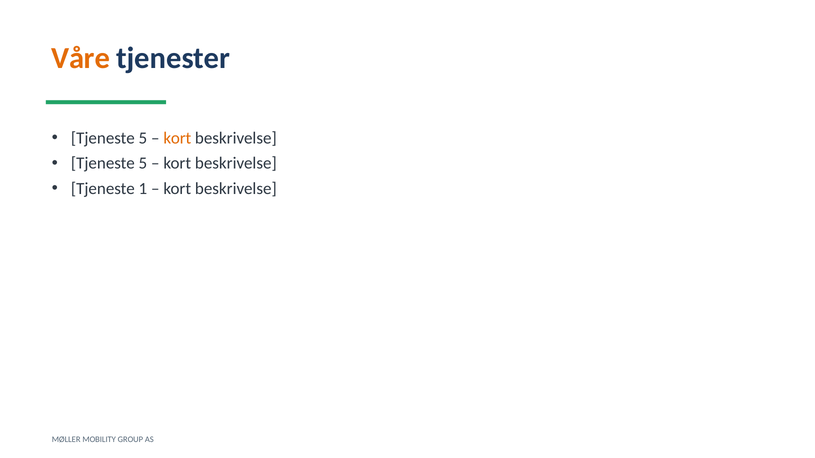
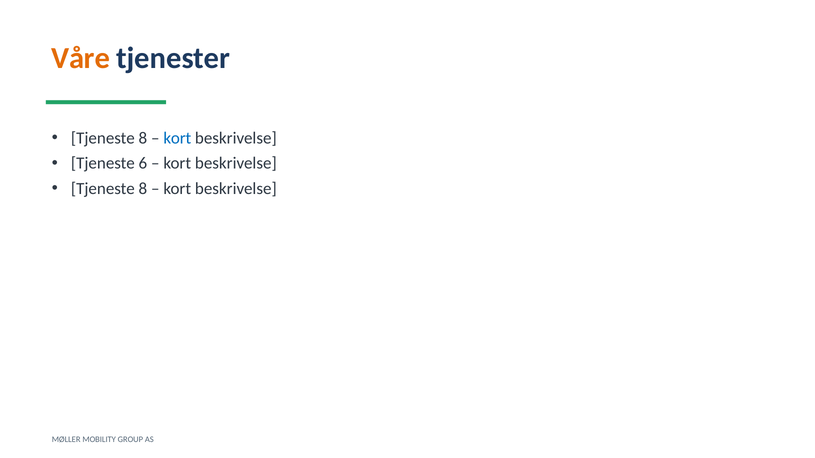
5 at (143, 138): 5 -> 8
kort at (177, 138) colour: orange -> blue
5 at (143, 164): 5 -> 6
1 at (143, 189): 1 -> 8
